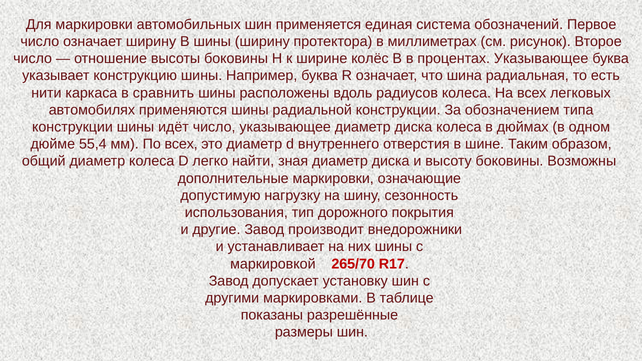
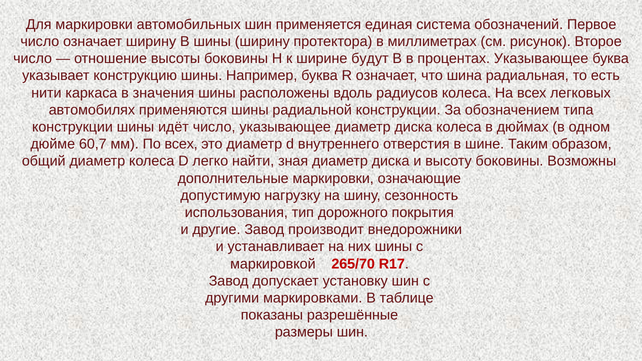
колёс: колёс -> будут
сравнить: сравнить -> значения
55,4: 55,4 -> 60,7
